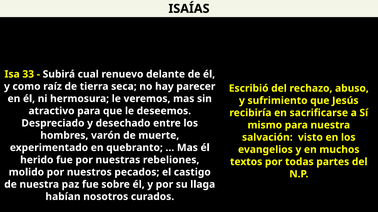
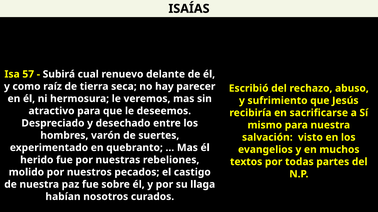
33: 33 -> 57
muerte: muerte -> suertes
